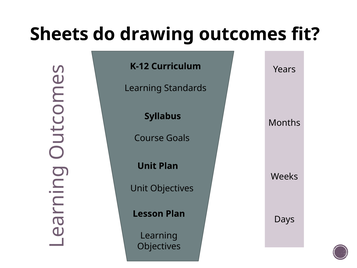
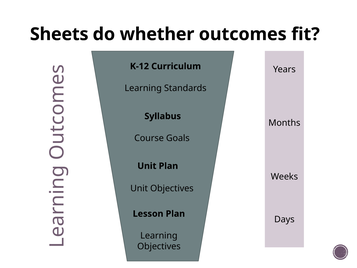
drawing: drawing -> whether
